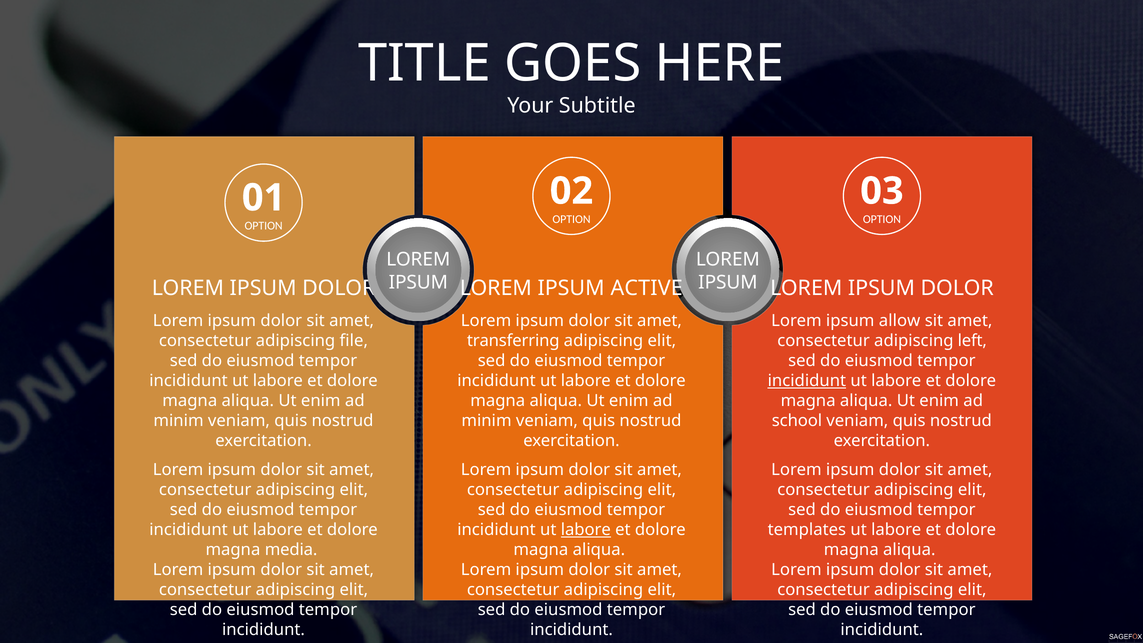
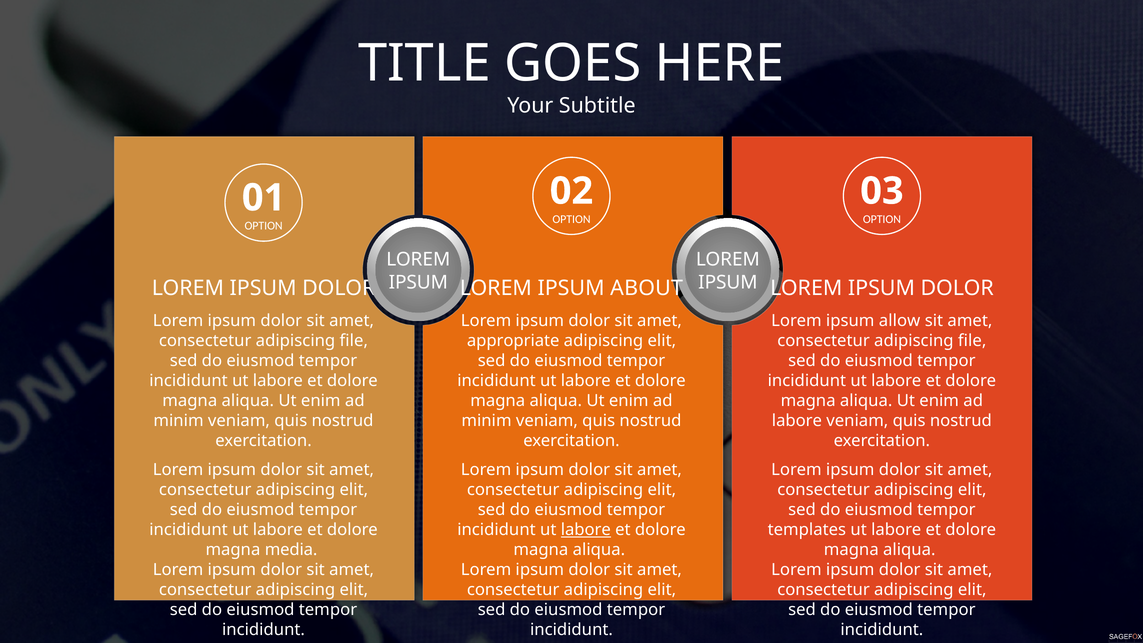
ACTIVE: ACTIVE -> ABOUT
transferring: transferring -> appropriate
left at (972, 341): left -> file
incididunt at (807, 381) underline: present -> none
school at (797, 421): school -> labore
